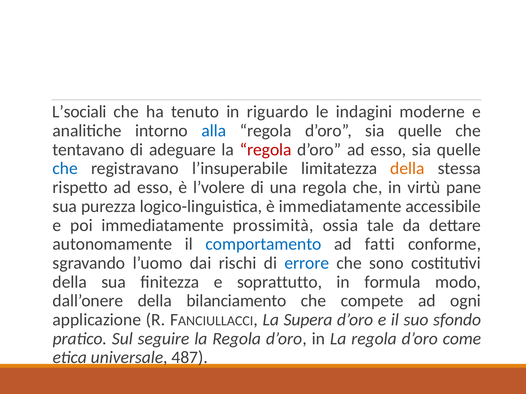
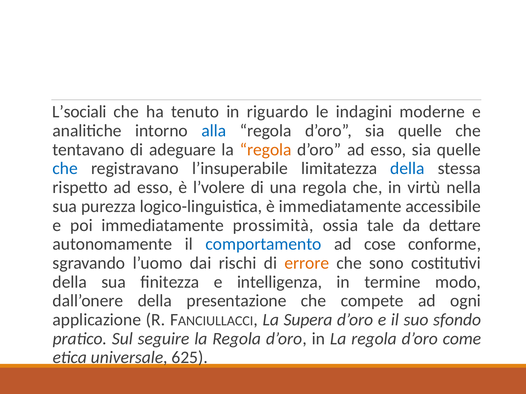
regola at (266, 150) colour: red -> orange
della at (407, 169) colour: orange -> blue
pane: pane -> nella
fatti: fatti -> cose
errore colour: blue -> orange
soprattutto: soprattutto -> intelligenza
formula: formula -> termine
bilanciamento: bilanciamento -> presentazione
487: 487 -> 625
